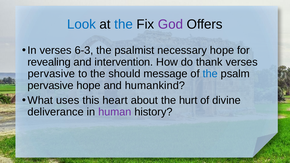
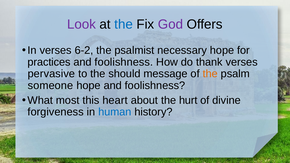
Look colour: blue -> purple
6-3: 6-3 -> 6-2
revealing: revealing -> practices
intervention at (124, 62): intervention -> foolishness
the at (210, 74) colour: blue -> orange
pervasive at (51, 86): pervasive -> someone
hope and humankind: humankind -> foolishness
uses: uses -> most
deliverance: deliverance -> forgiveness
human colour: purple -> blue
